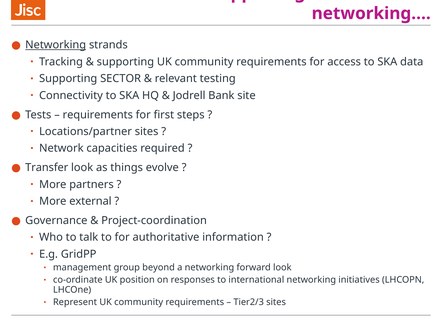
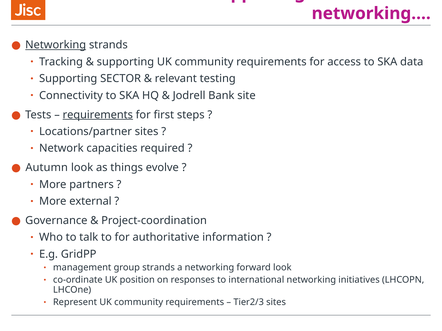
requirements at (98, 115) underline: none -> present
Transfer: Transfer -> Autumn
group beyond: beyond -> strands
